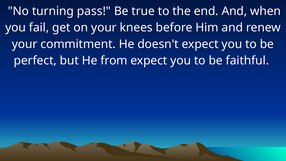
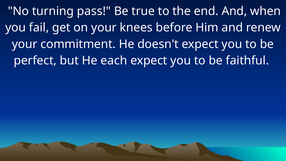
from: from -> each
